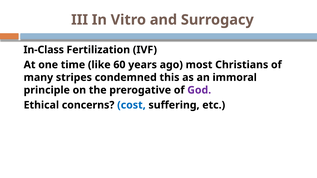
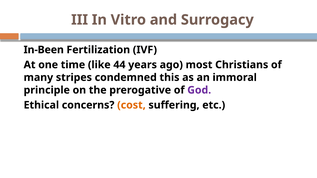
In-Class: In-Class -> In-Been
60: 60 -> 44
cost colour: blue -> orange
